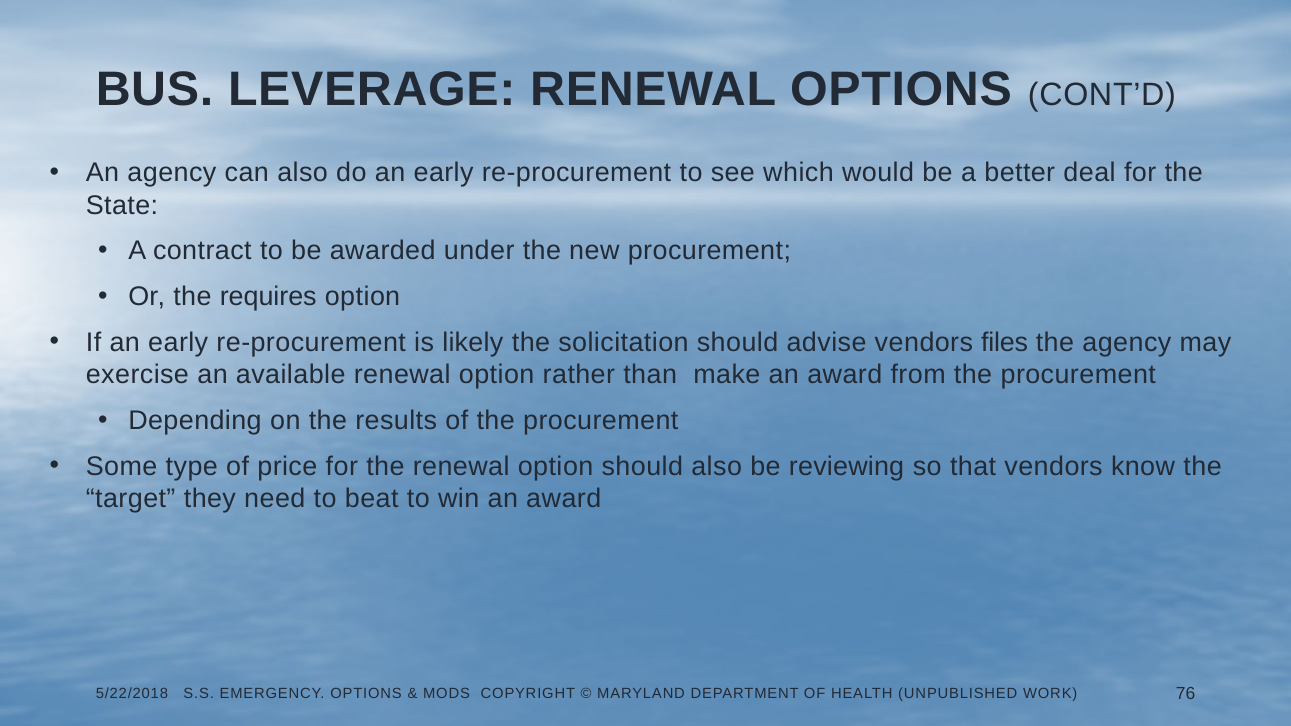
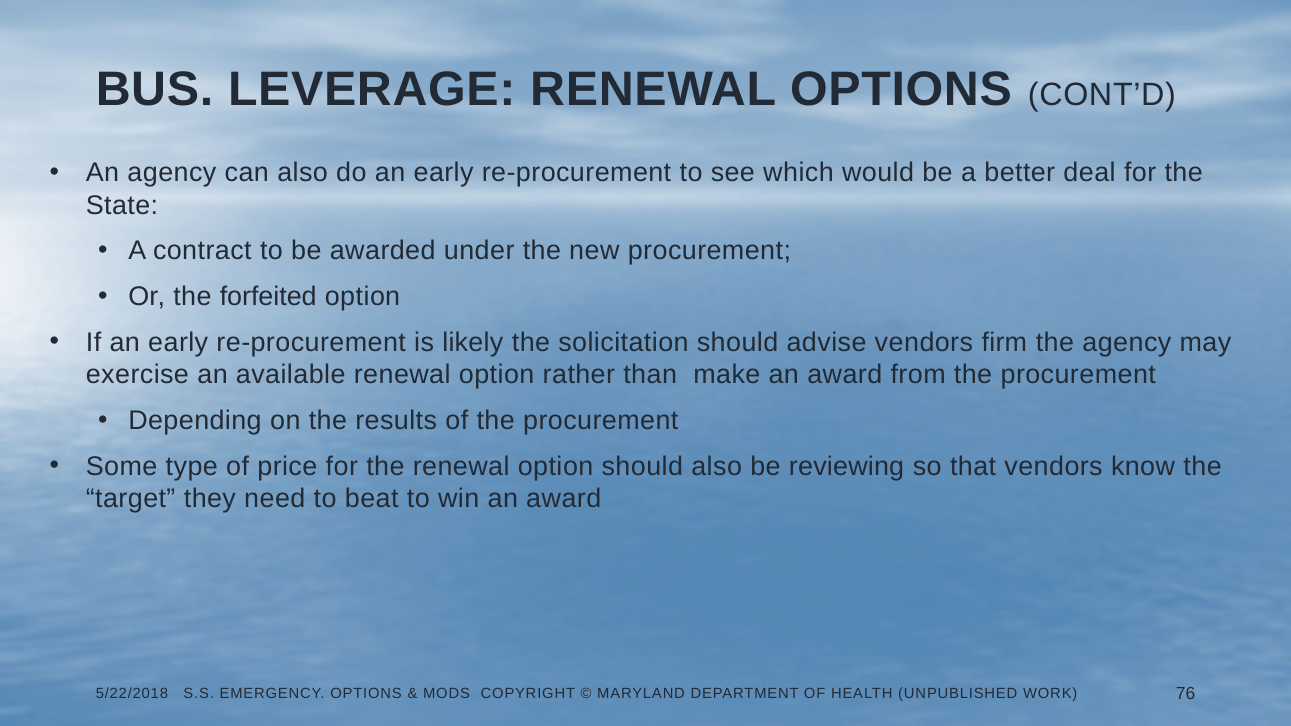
requires: requires -> forfeited
files: files -> firm
